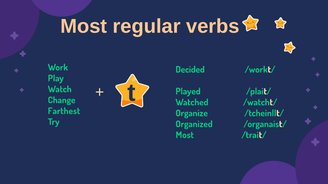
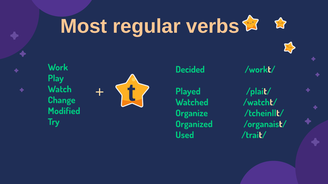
Farthest: Farthest -> Modified
Most at (185, 135): Most -> Used
